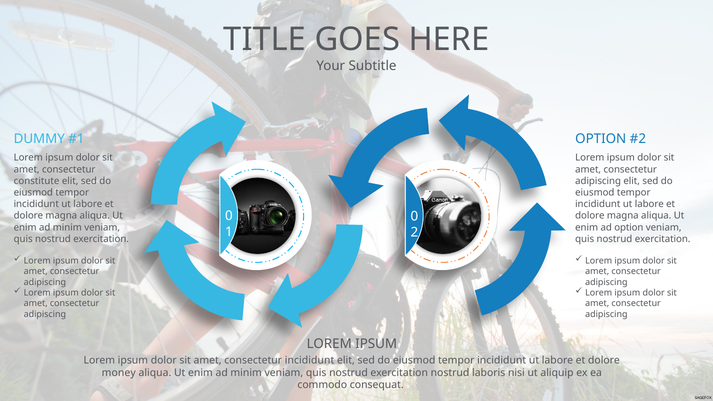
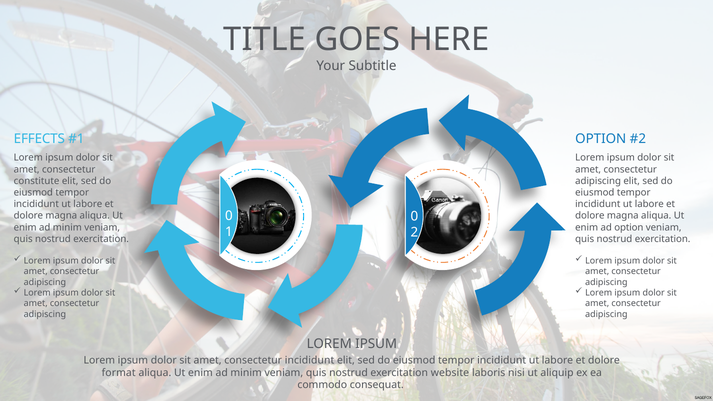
DUMMY: DUMMY -> EFFECTS
money: money -> format
exercitation nostrud: nostrud -> website
